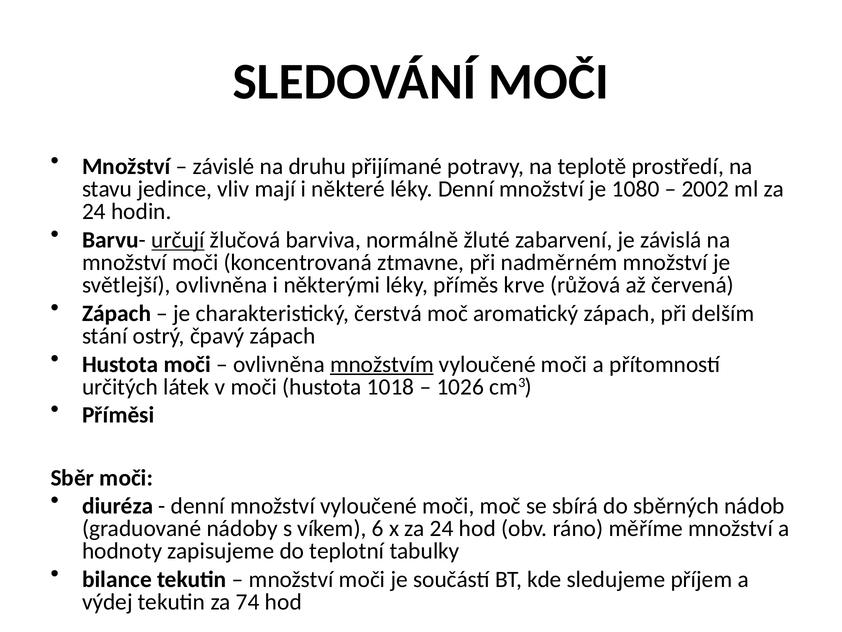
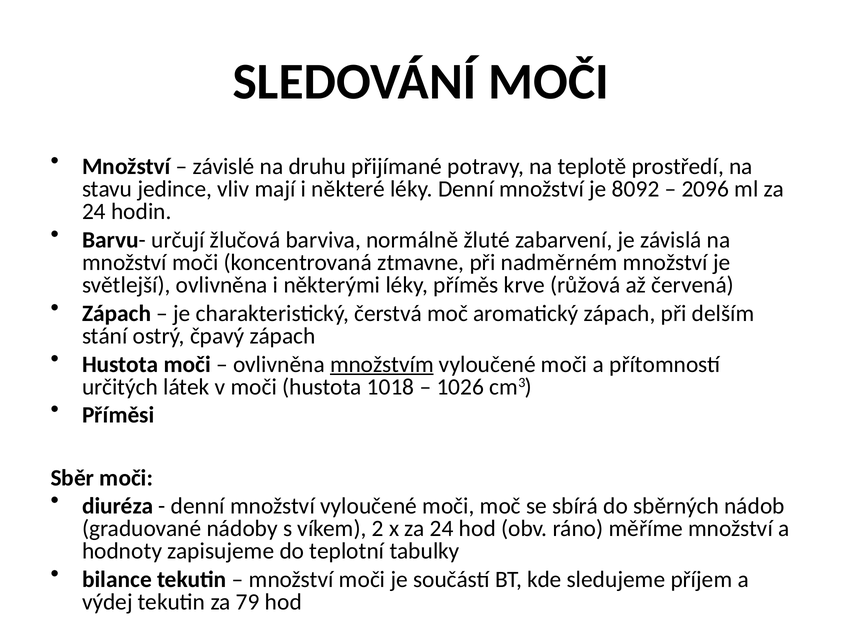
1080: 1080 -> 8092
2002: 2002 -> 2096
určují underline: present -> none
6: 6 -> 2
74: 74 -> 79
